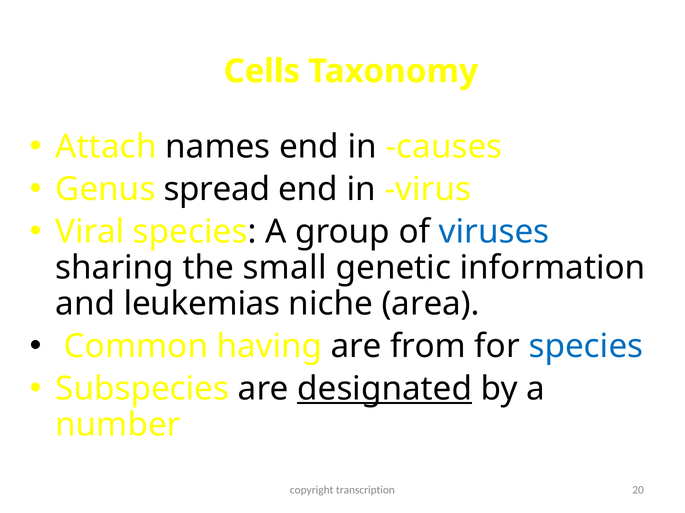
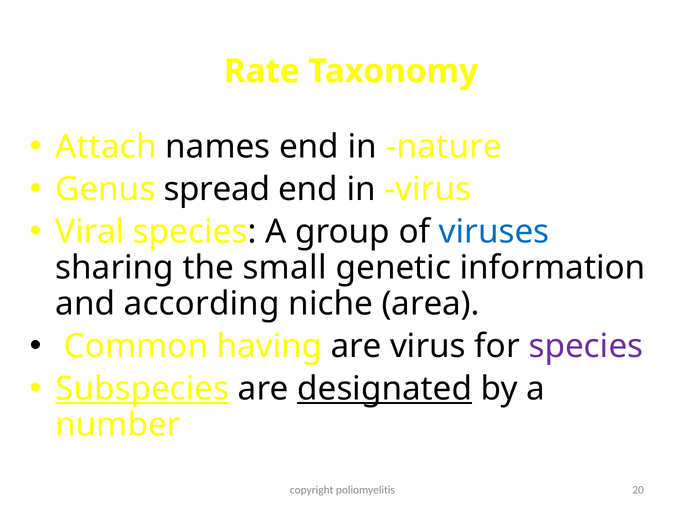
Cells: Cells -> Rate
causes: causes -> nature
leukemias: leukemias -> according
are from: from -> virus
species at (586, 347) colour: blue -> purple
Subspecies underline: none -> present
transcription: transcription -> poliomyelitis
